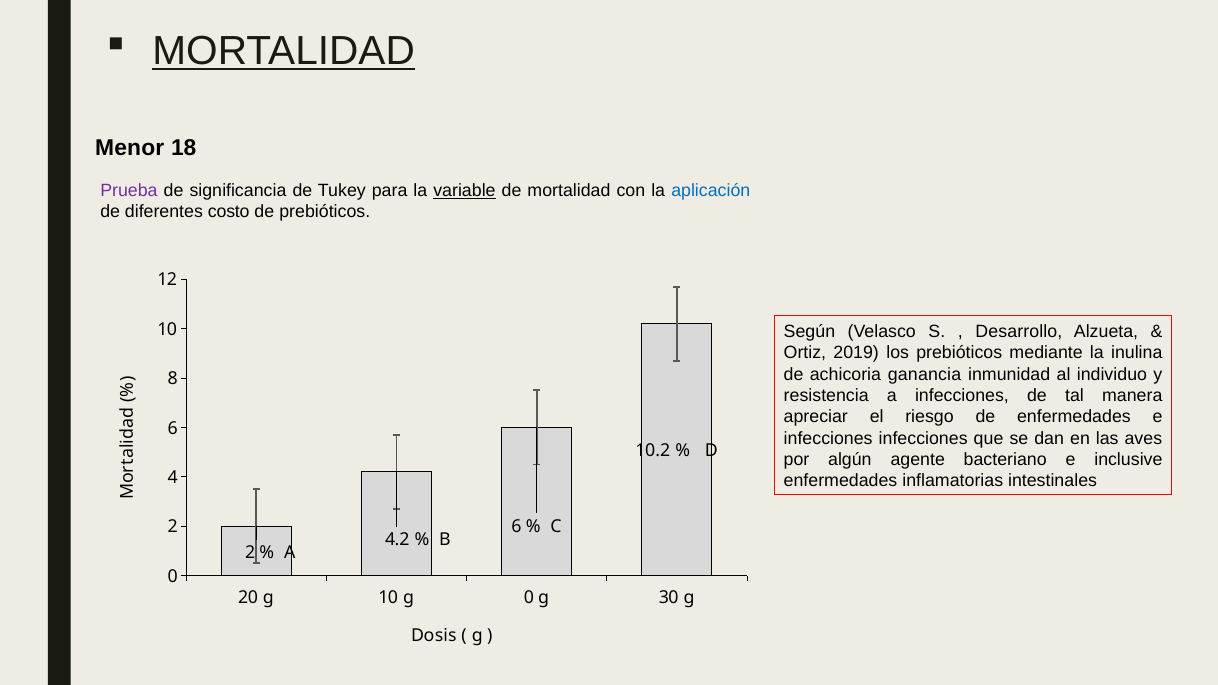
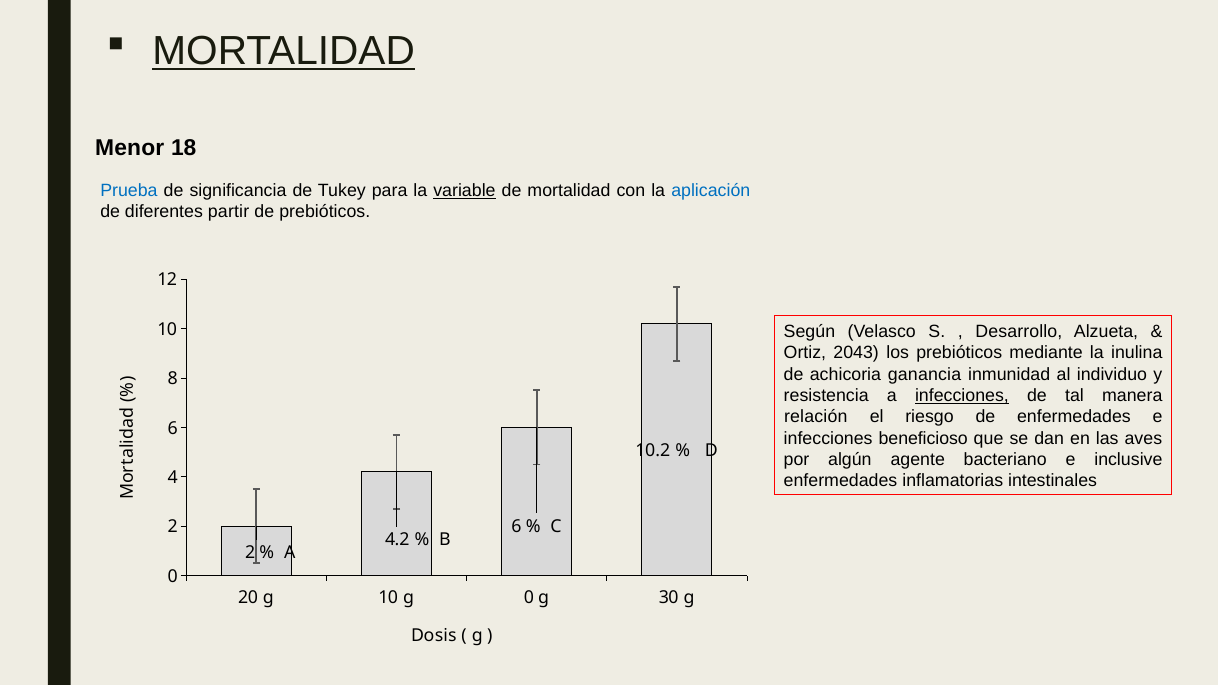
Prueba colour: purple -> blue
costo: costo -> partir
2019: 2019 -> 2043
infecciones at (962, 396) underline: none -> present
apreciar: apreciar -> relación
infecciones infecciones: infecciones -> beneficioso
